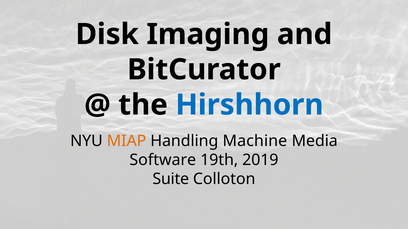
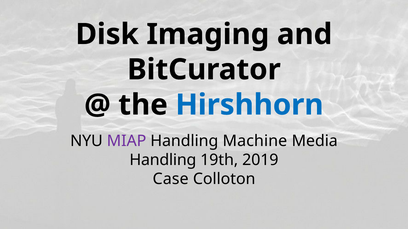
MIAP colour: orange -> purple
Software at (163, 160): Software -> Handling
Suite: Suite -> Case
